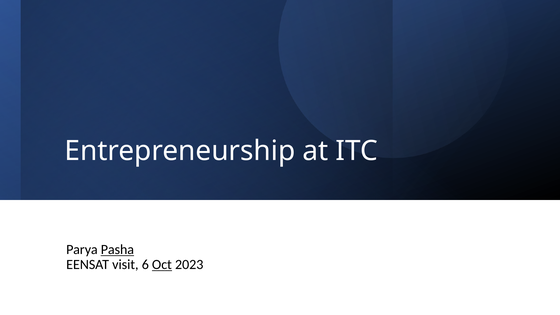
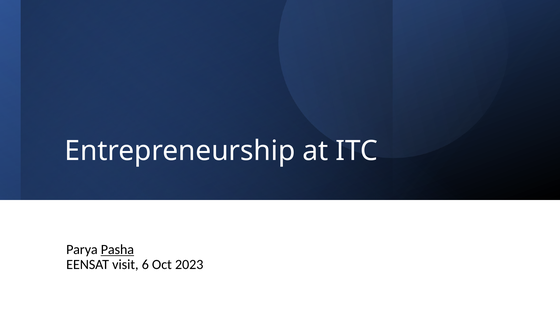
Oct underline: present -> none
